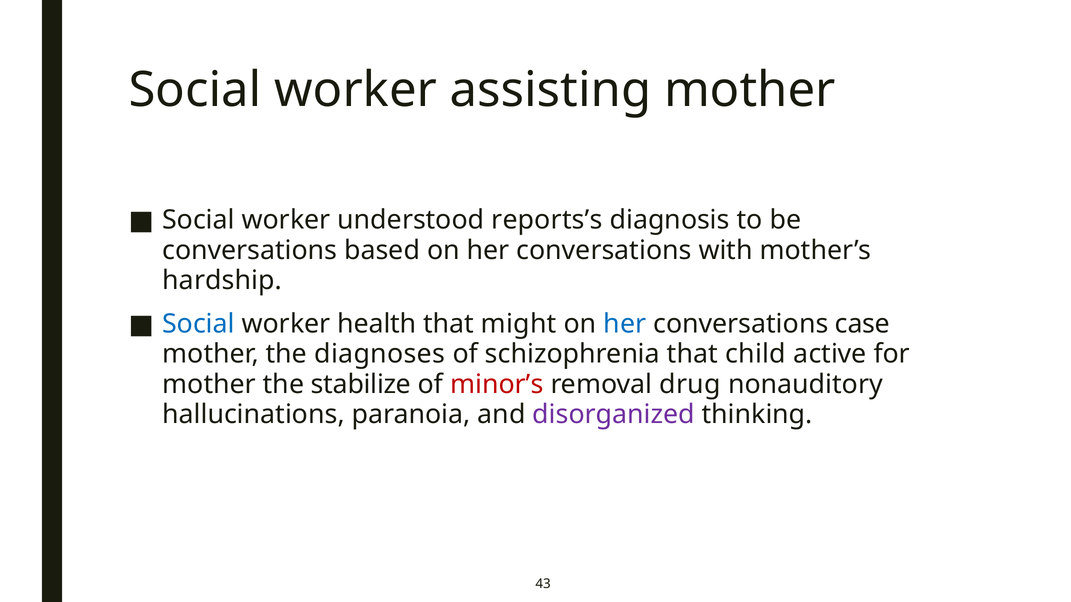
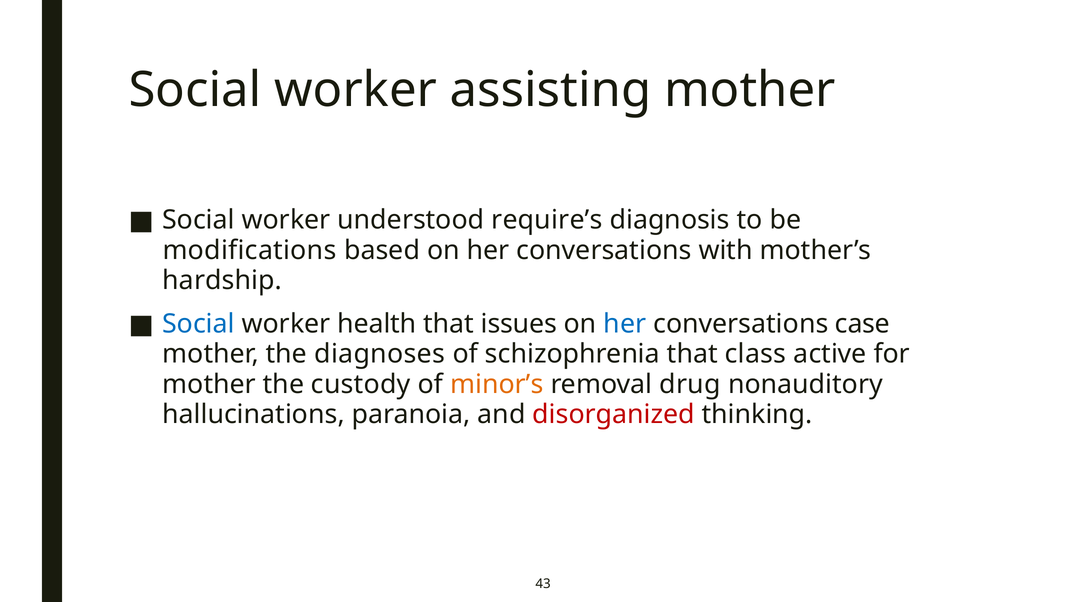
reports’s: reports’s -> require’s
conversations at (250, 250): conversations -> modifications
might: might -> issues
child: child -> class
stabilize: stabilize -> custody
minor’s colour: red -> orange
disorganized colour: purple -> red
